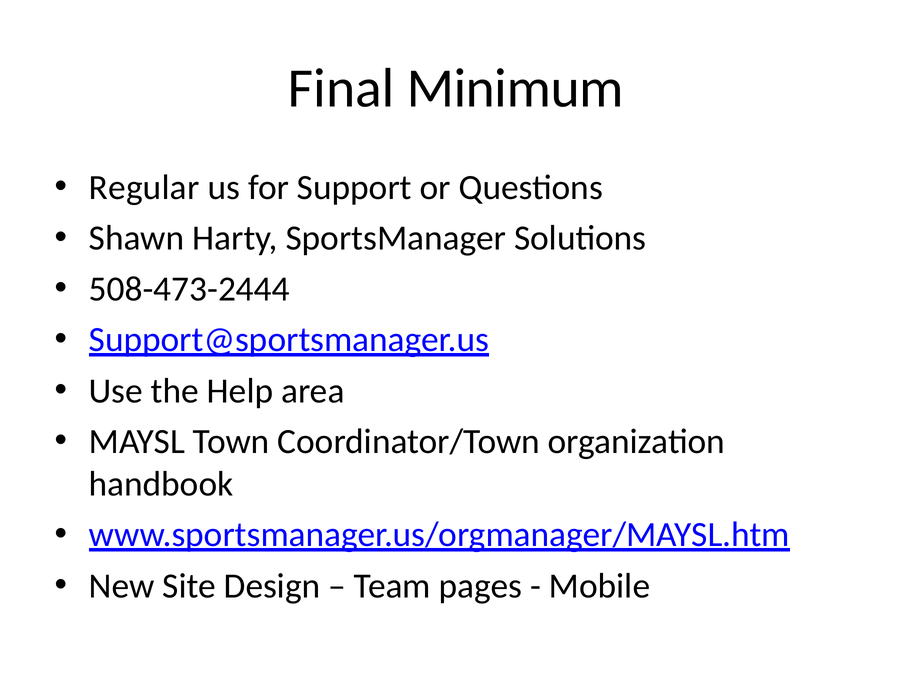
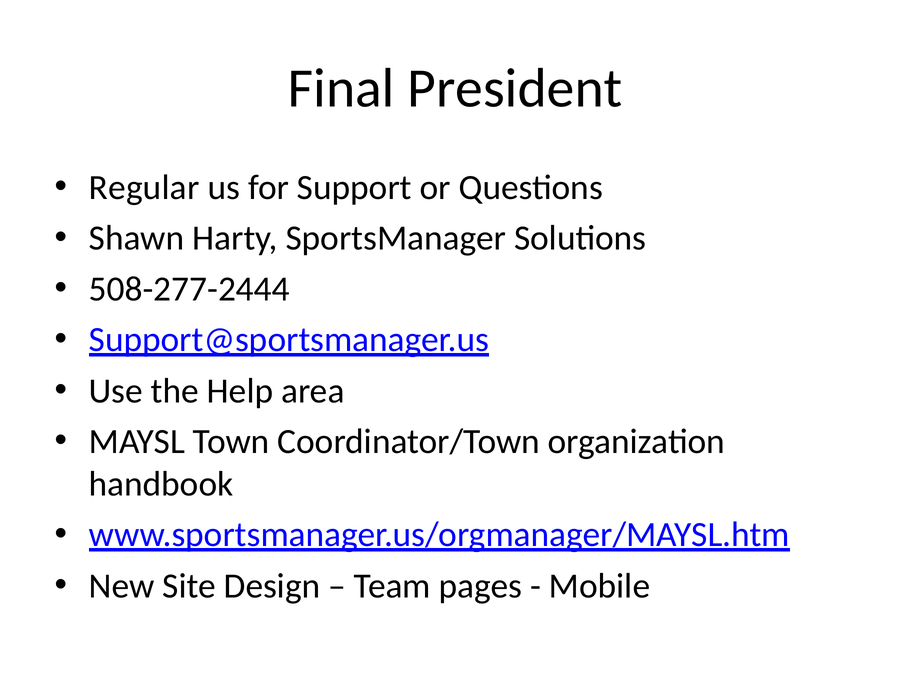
Minimum: Minimum -> President
508-473-2444: 508-473-2444 -> 508-277-2444
